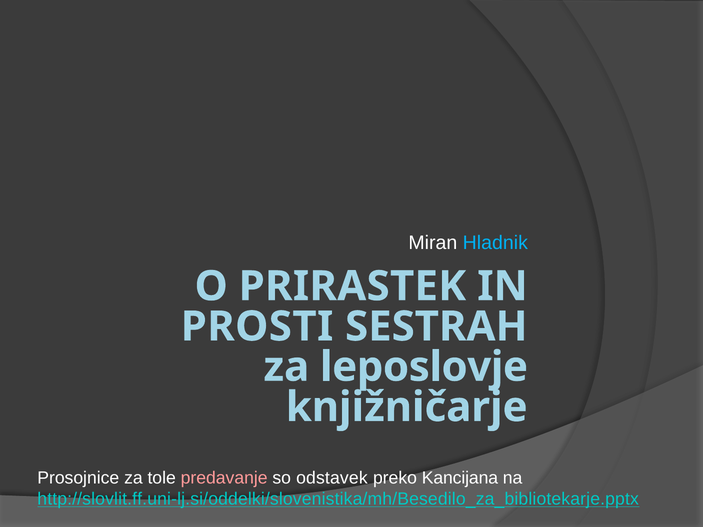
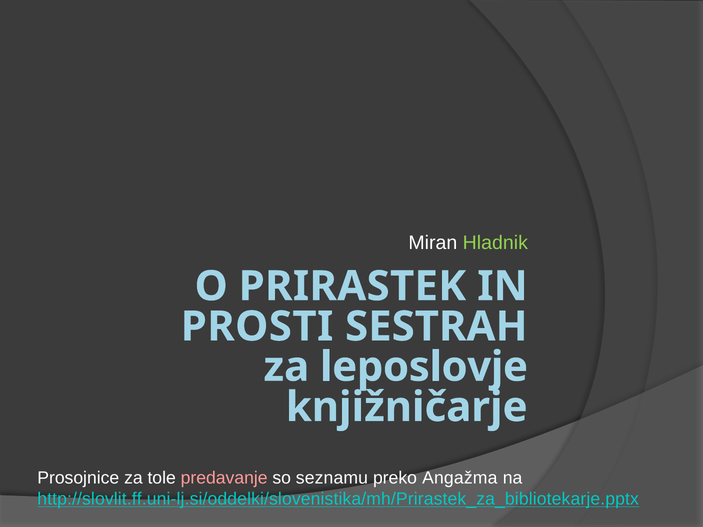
Hladnik colour: light blue -> light green
odstavek: odstavek -> seznamu
Kancijana: Kancijana -> Angažma
http://slovlit.ff.uni-lj.si/oddelki/slovenistika/mh/Besedilo_za_bibliotekarje.pptx: http://slovlit.ff.uni-lj.si/oddelki/slovenistika/mh/Besedilo_za_bibliotekarje.pptx -> http://slovlit.ff.uni-lj.si/oddelki/slovenistika/mh/Prirastek_za_bibliotekarje.pptx
